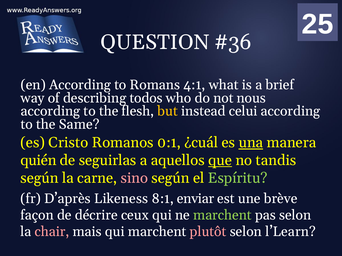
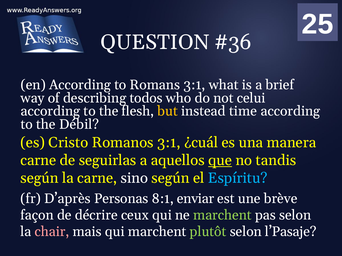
Romans 4:1: 4:1 -> 3:1
nous: nous -> celui
celui: celui -> time
Same: Same -> Débil
Romanos 0:1: 0:1 -> 3:1
una underline: present -> none
quién at (38, 161): quién -> carne
sino colour: pink -> white
Espíritu colour: light green -> light blue
Likeness: Likeness -> Personas
plutôt colour: pink -> light green
l’Learn: l’Learn -> l’Pasaje
